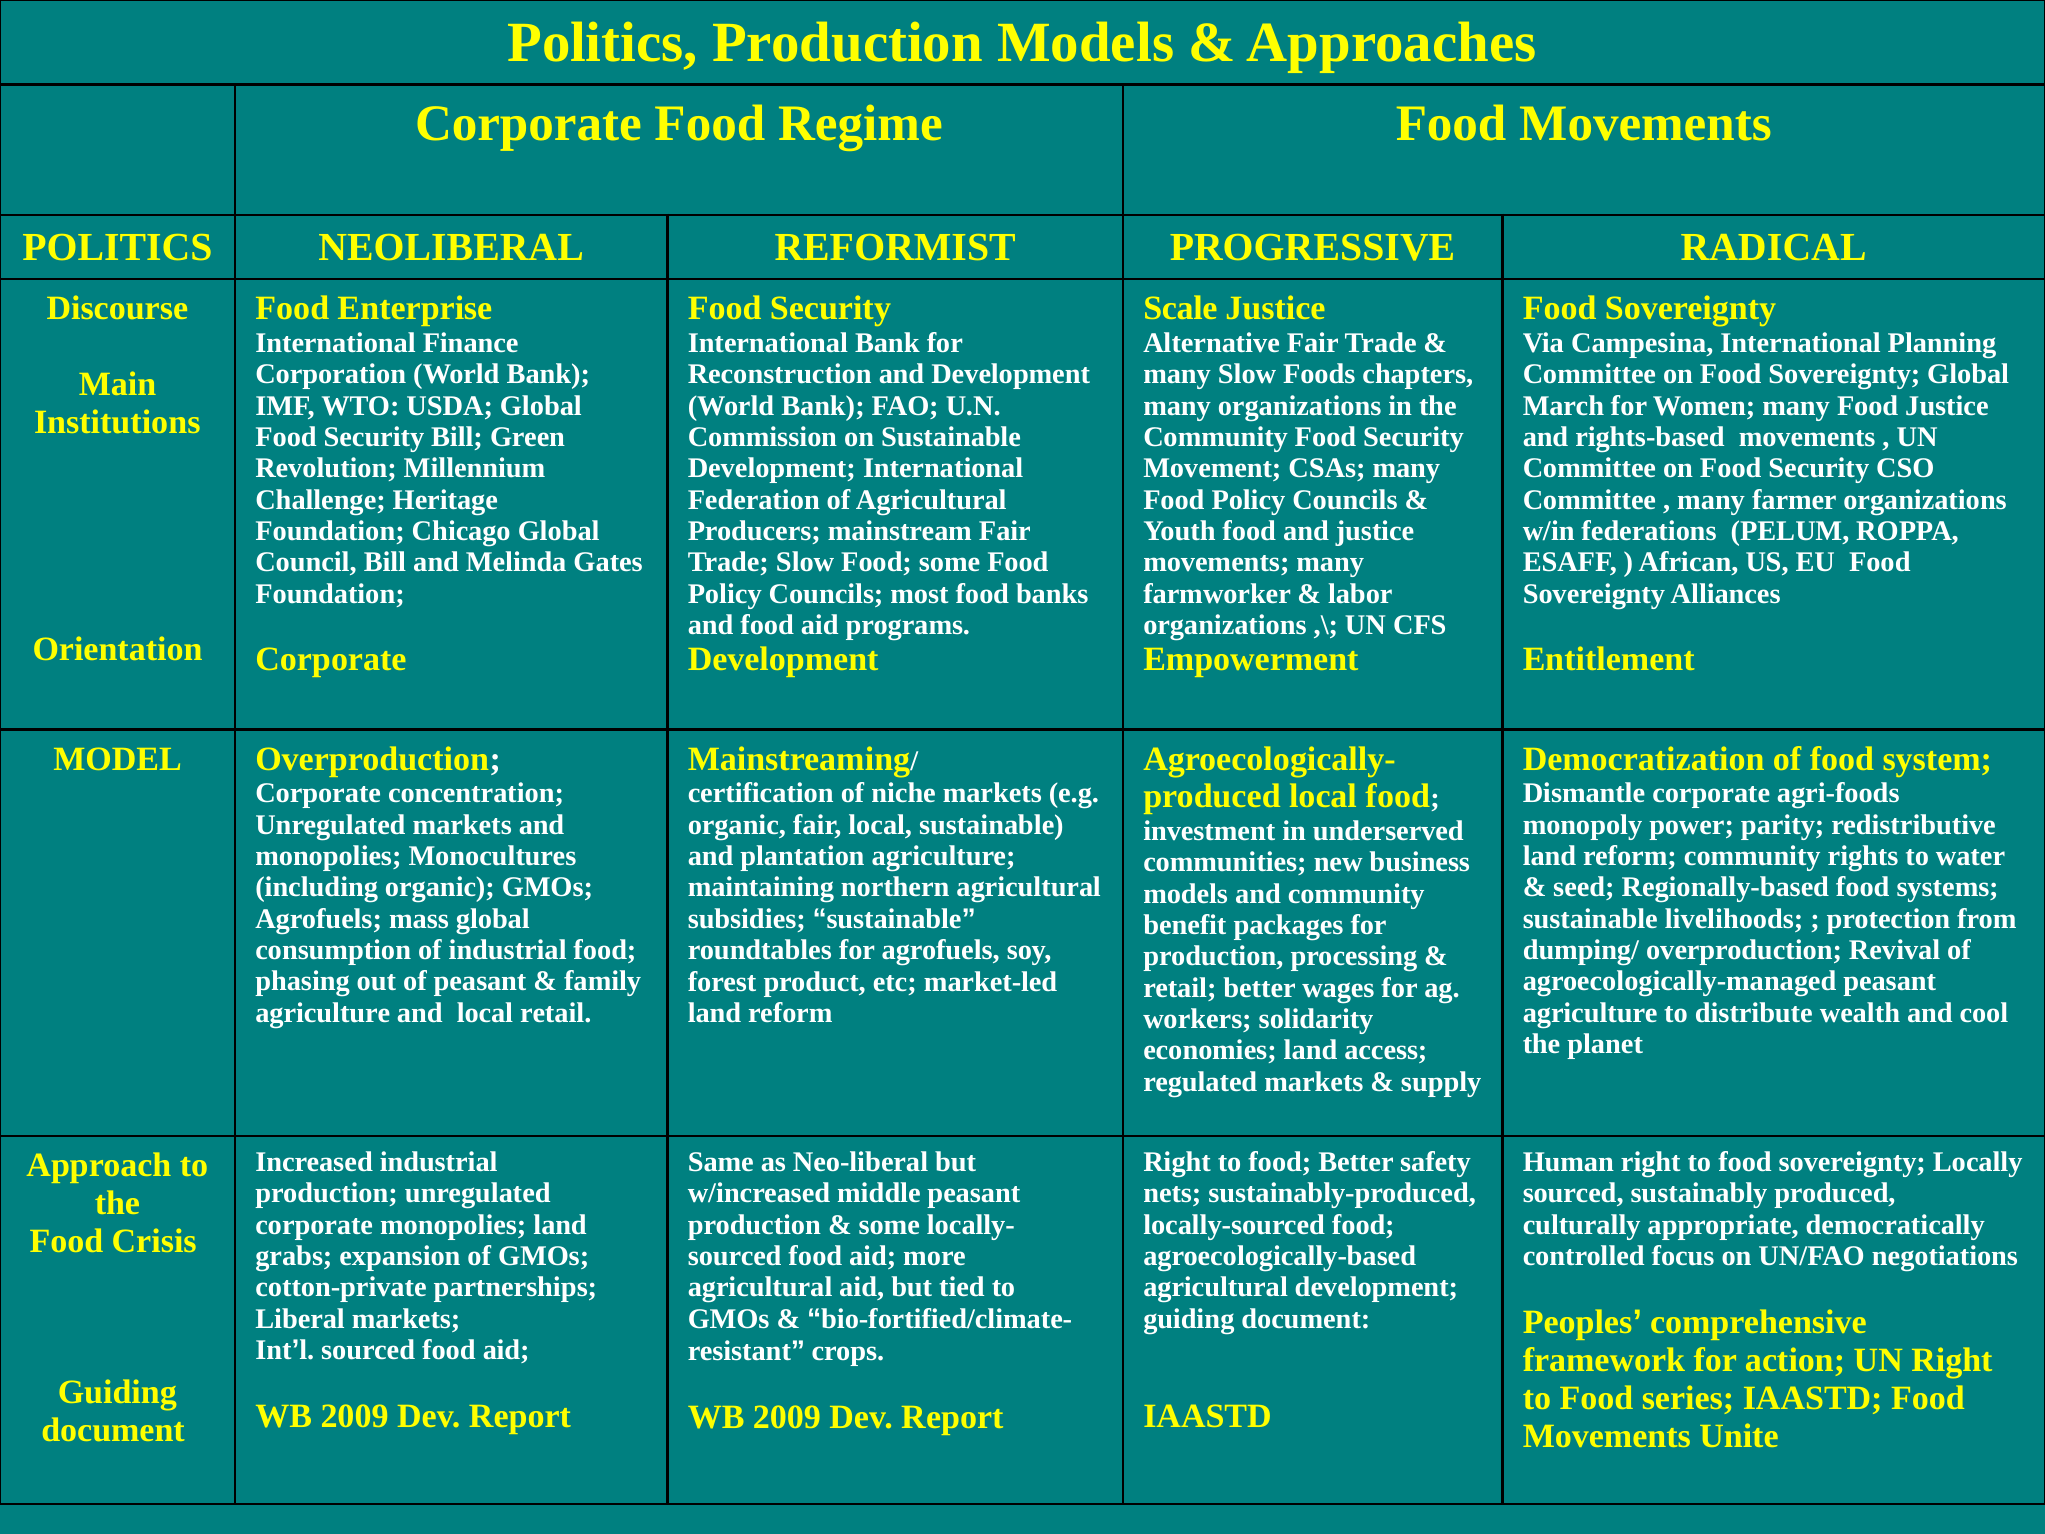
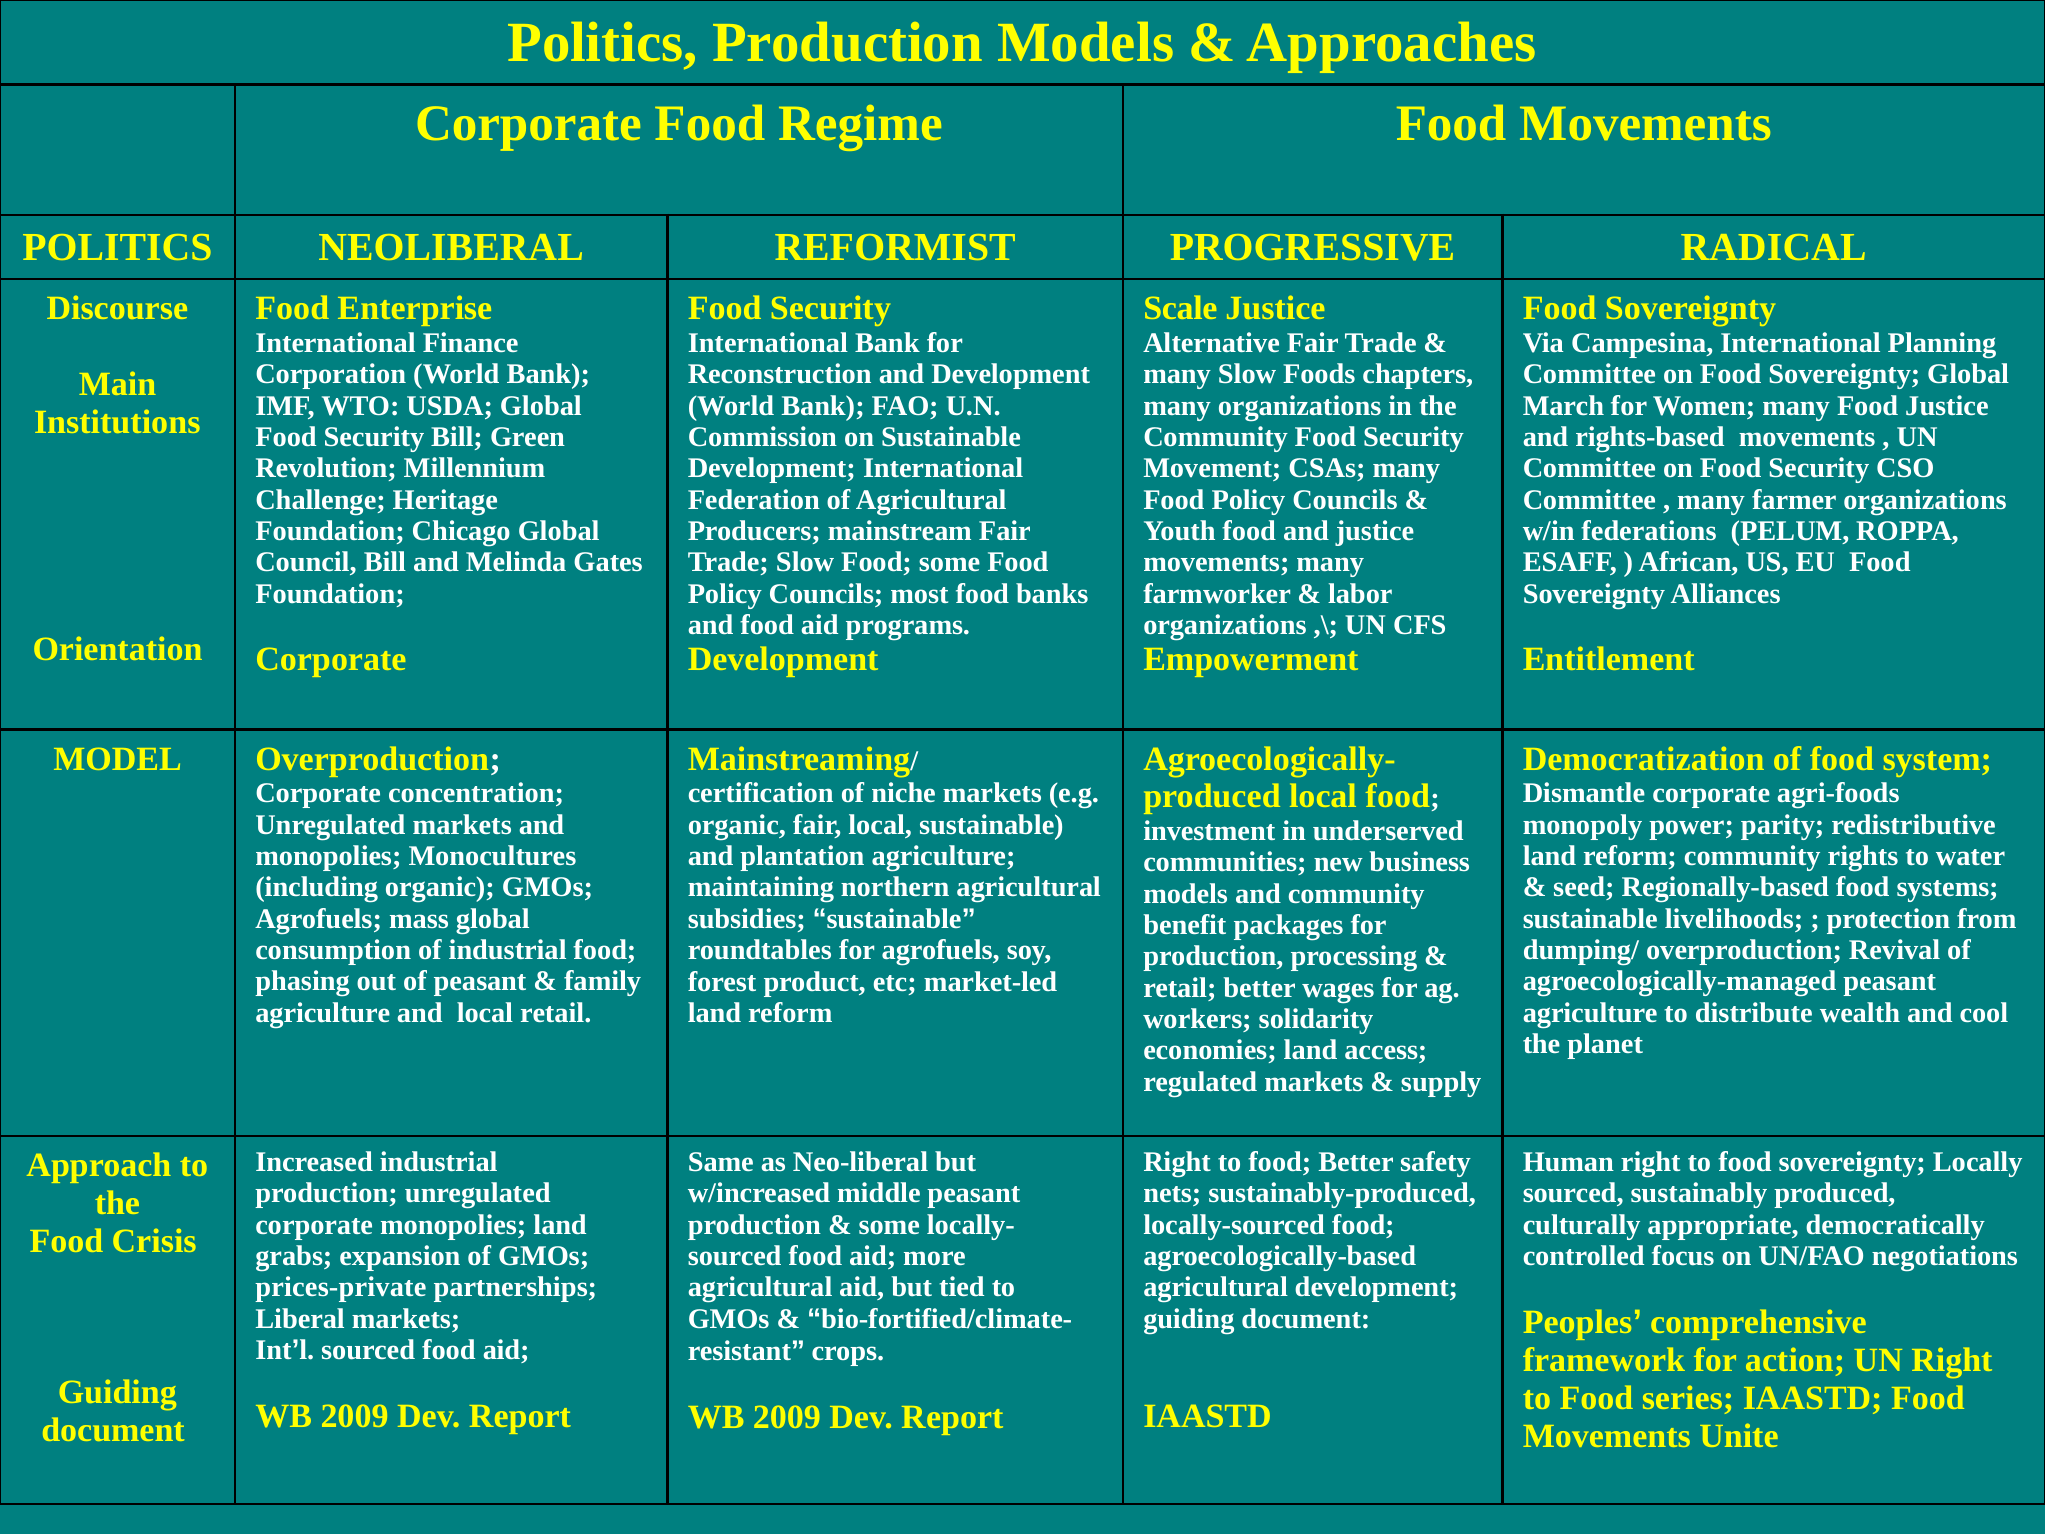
cotton-private: cotton-private -> prices-private
